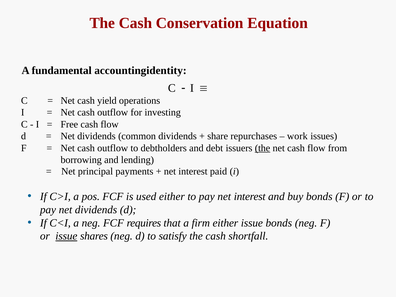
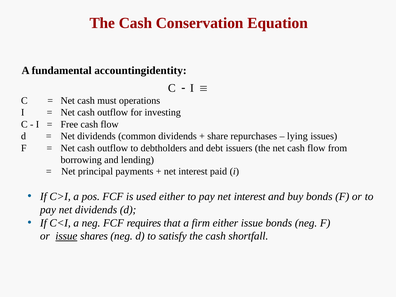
yield: yield -> must
work: work -> lying
the at (263, 148) underline: present -> none
